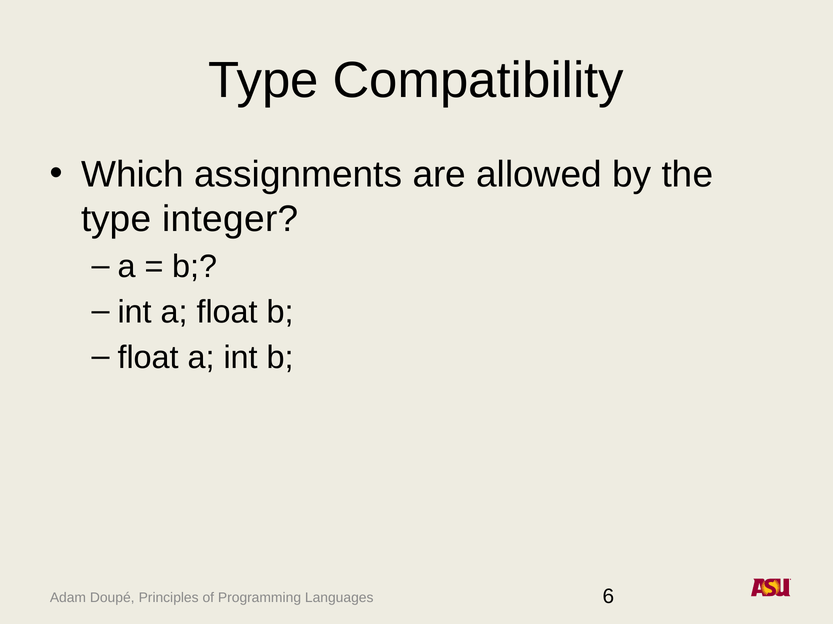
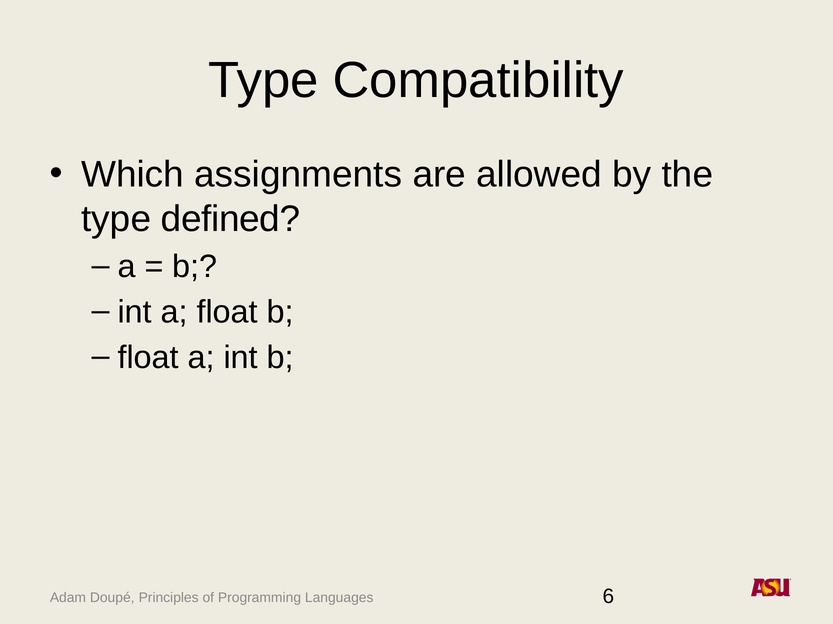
integer: integer -> defined
